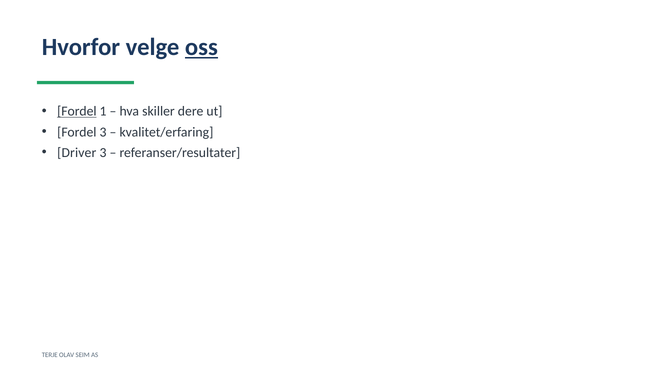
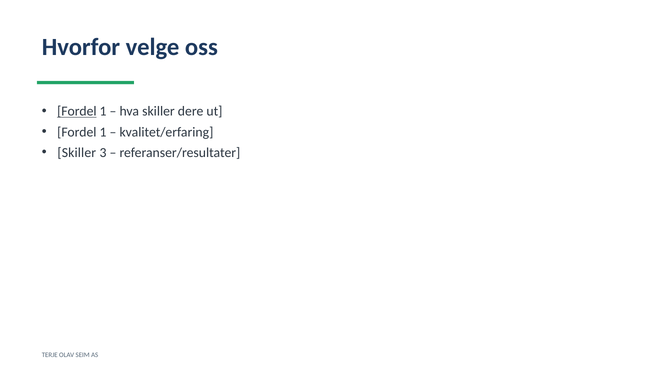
oss underline: present -> none
3 at (103, 132): 3 -> 1
Driver at (77, 152): Driver -> Skiller
